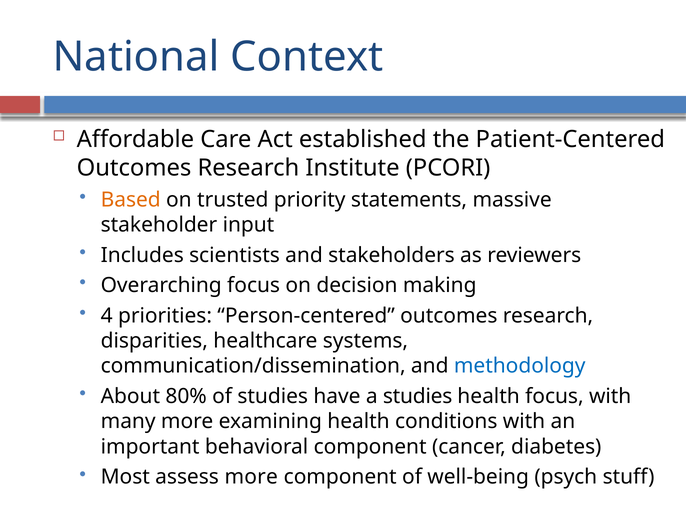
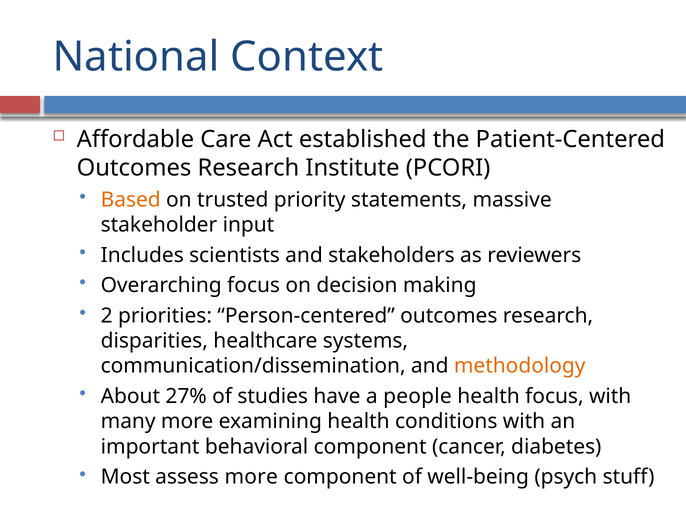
4: 4 -> 2
methodology colour: blue -> orange
80%: 80% -> 27%
a studies: studies -> people
